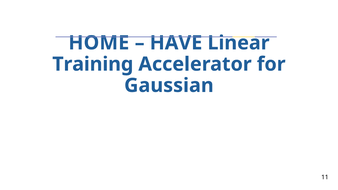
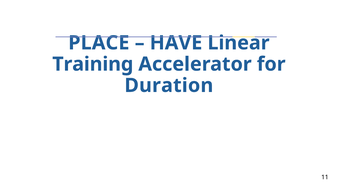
HOME: HOME -> PLACE
Gaussian: Gaussian -> Duration
